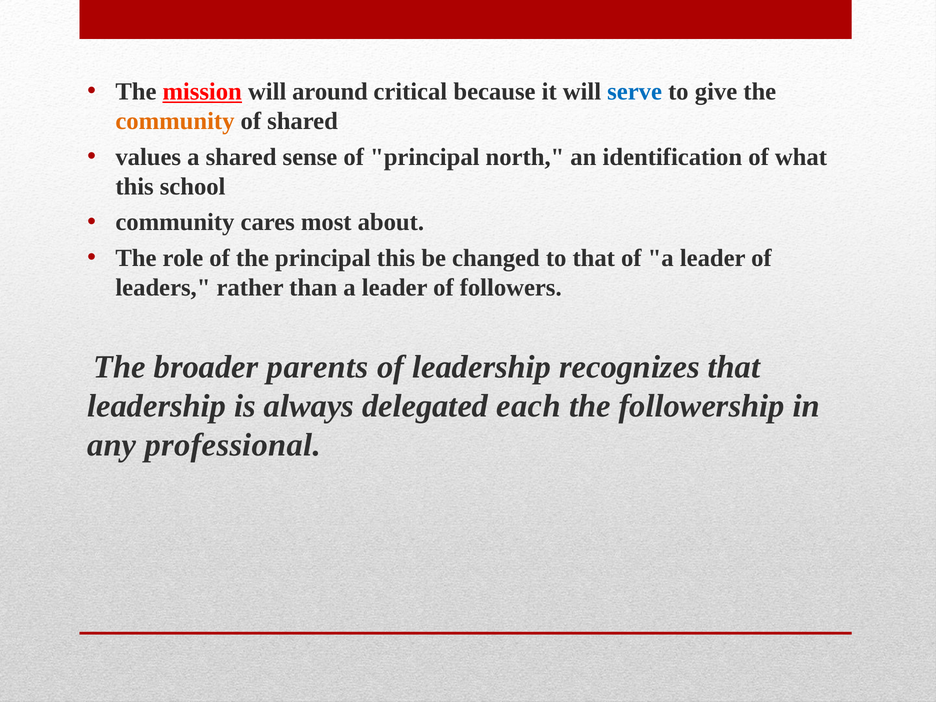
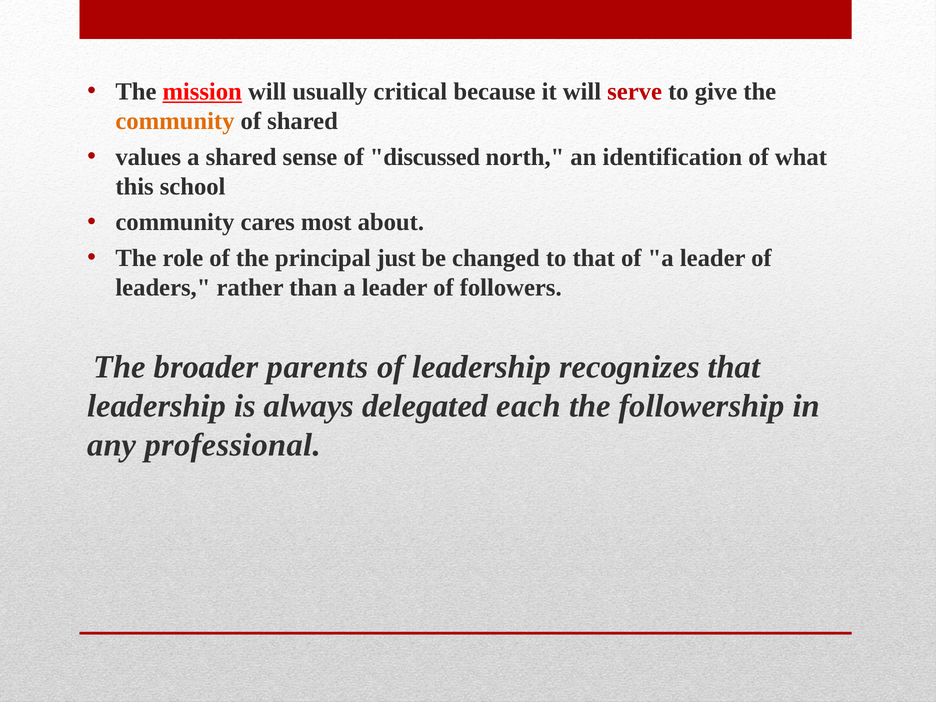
around: around -> usually
serve colour: blue -> red
of principal: principal -> discussed
principal this: this -> just
